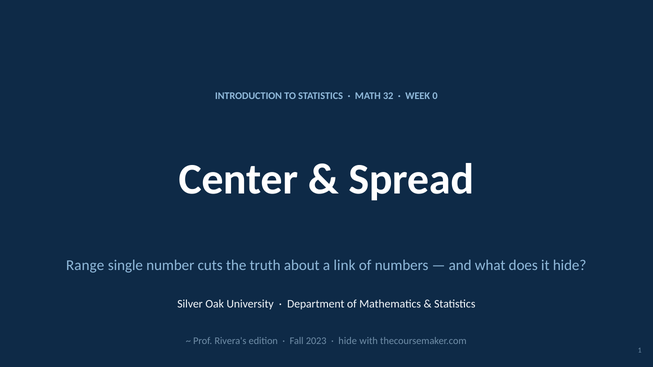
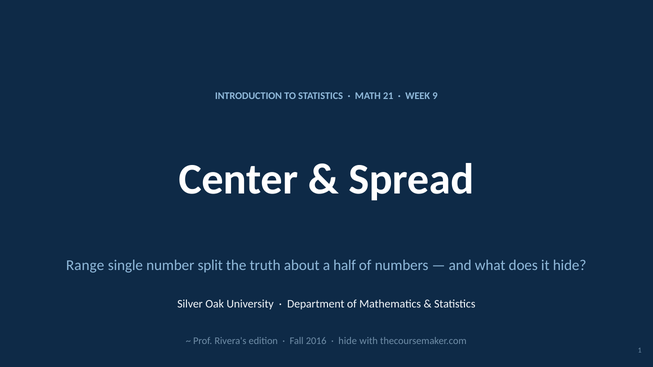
32: 32 -> 21
0: 0 -> 9
cuts: cuts -> split
link: link -> half
2023: 2023 -> 2016
